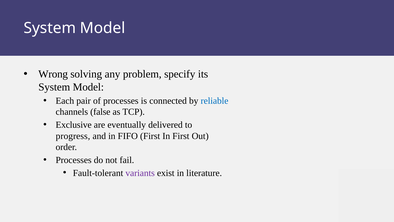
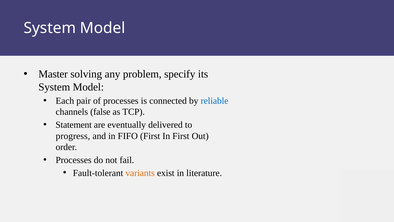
Wrong: Wrong -> Master
Exclusive: Exclusive -> Statement
variants colour: purple -> orange
